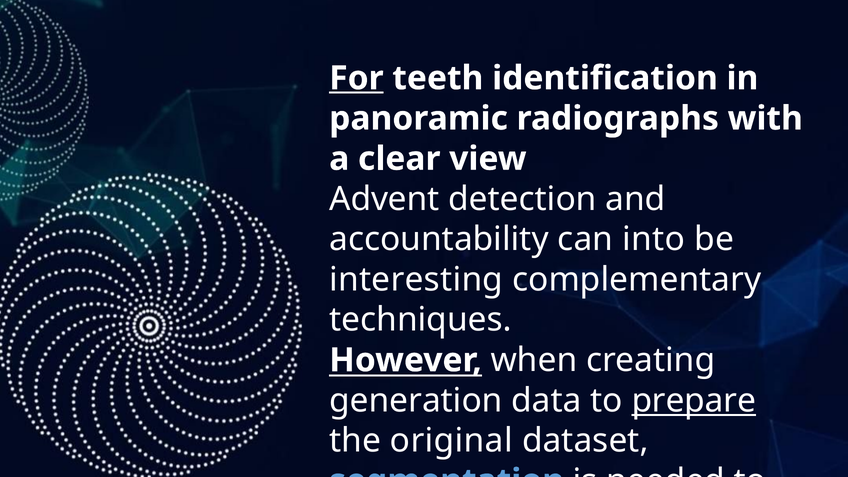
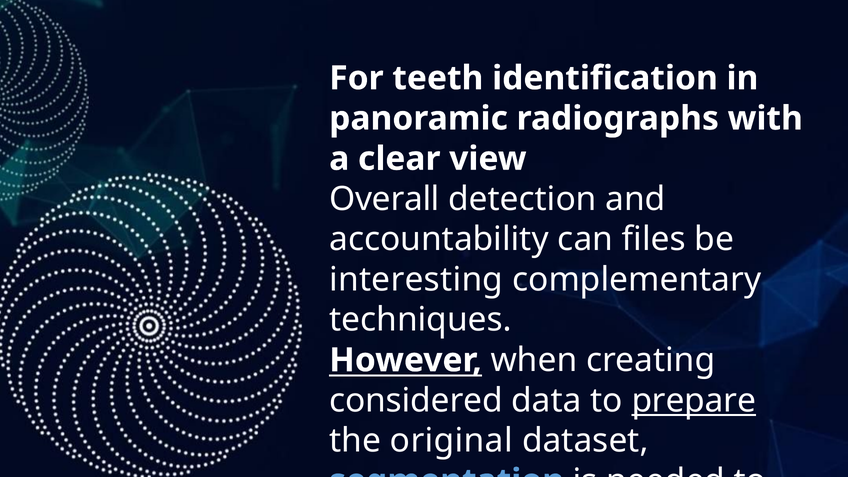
For underline: present -> none
Advent: Advent -> Overall
into: into -> files
generation: generation -> considered
